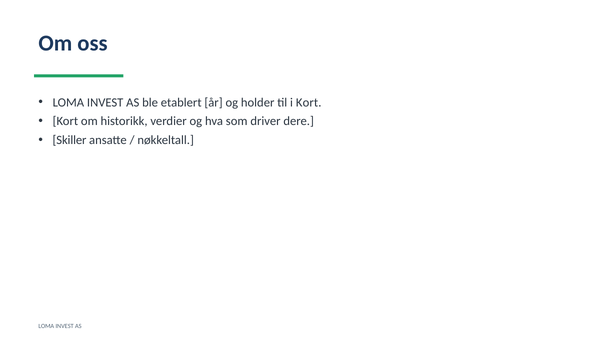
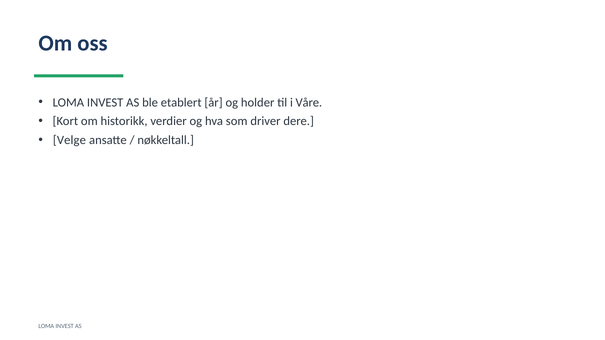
i Kort: Kort -> Våre
Skiller: Skiller -> Velge
